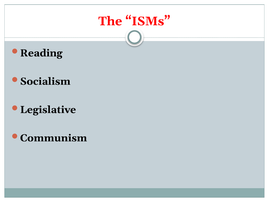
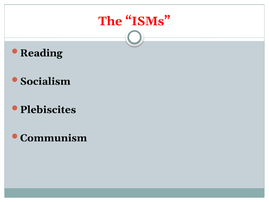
Legislative: Legislative -> Plebiscites
